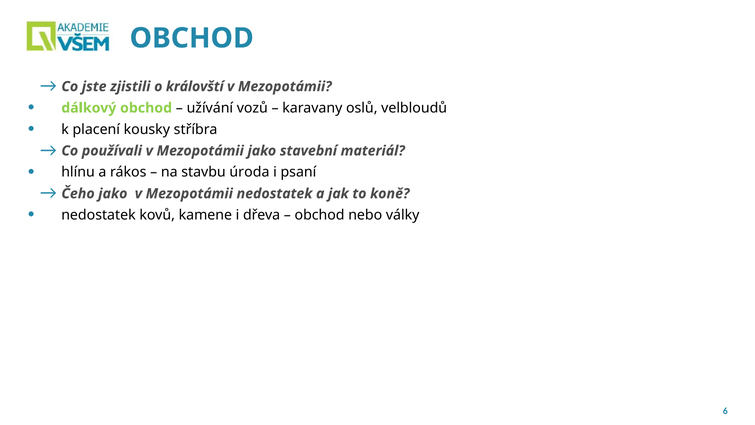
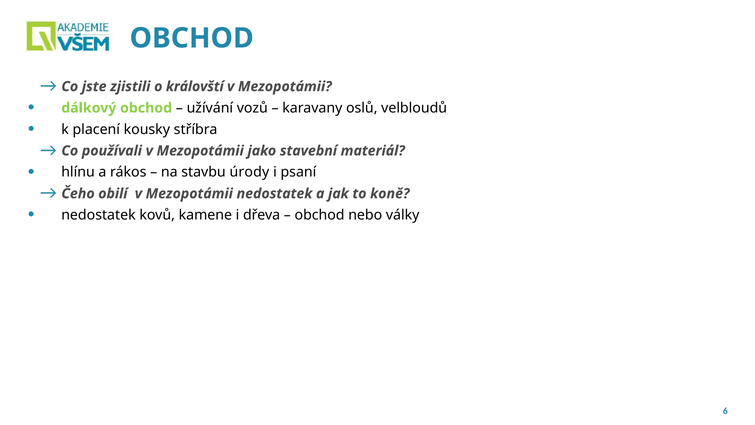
úroda: úroda -> úrody
Čeho jako: jako -> obilí
